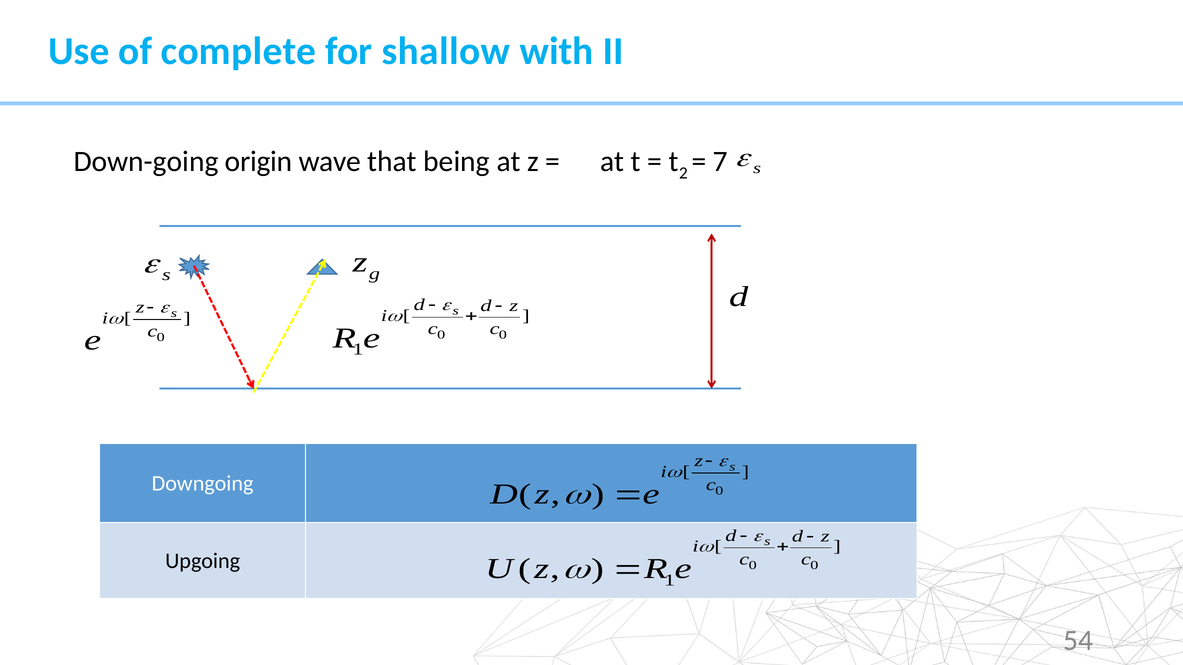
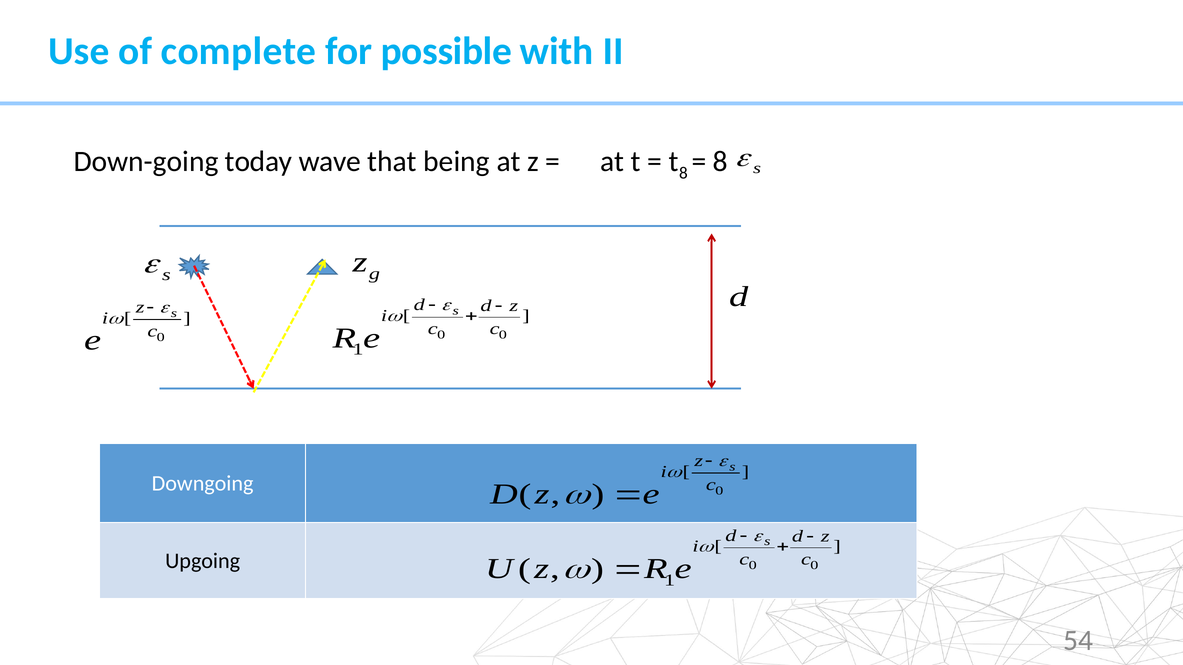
shallow: shallow -> possible
origin: origin -> today
t 2: 2 -> 8
7 at (720, 162): 7 -> 8
